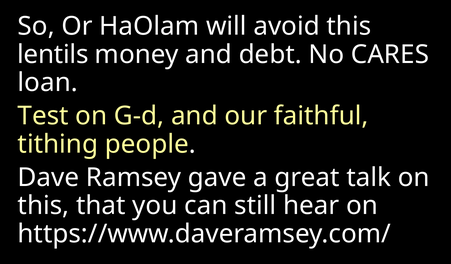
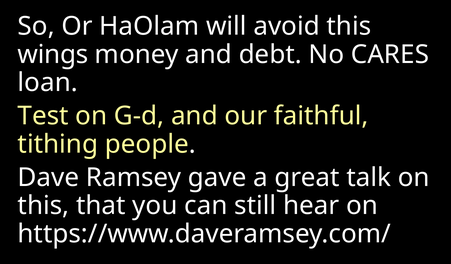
lentils: lentils -> wings
